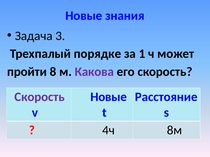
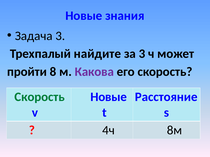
порядке: порядке -> найдите
за 1: 1 -> 3
Скорость at (40, 97) colour: purple -> green
